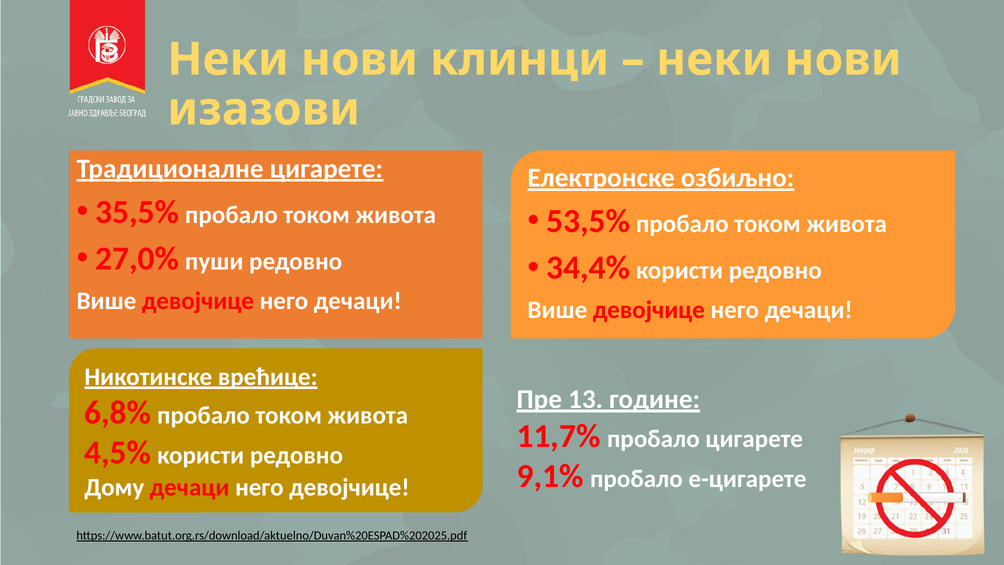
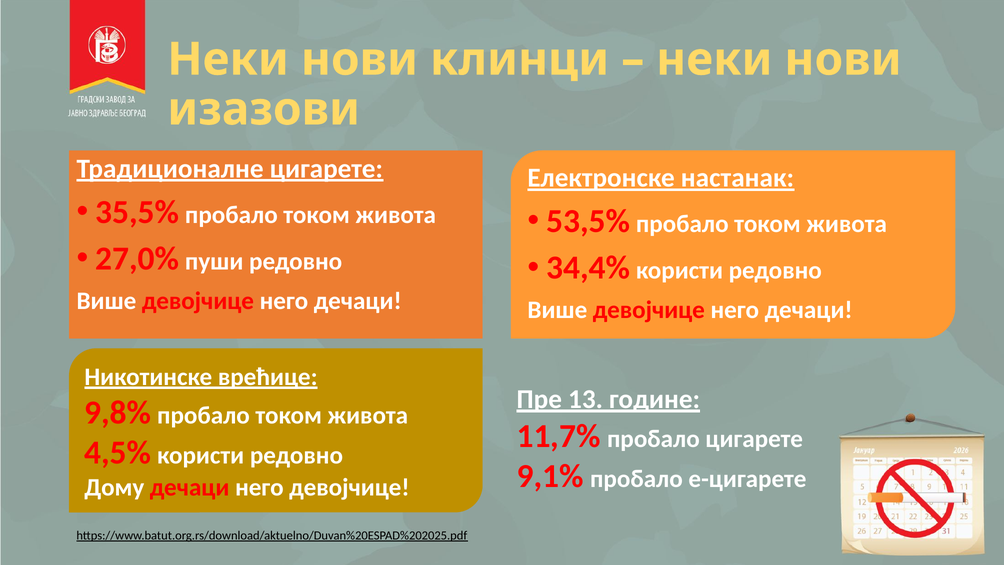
озбиљно: озбиљно -> настанак
6,8%: 6,8% -> 9,8%
